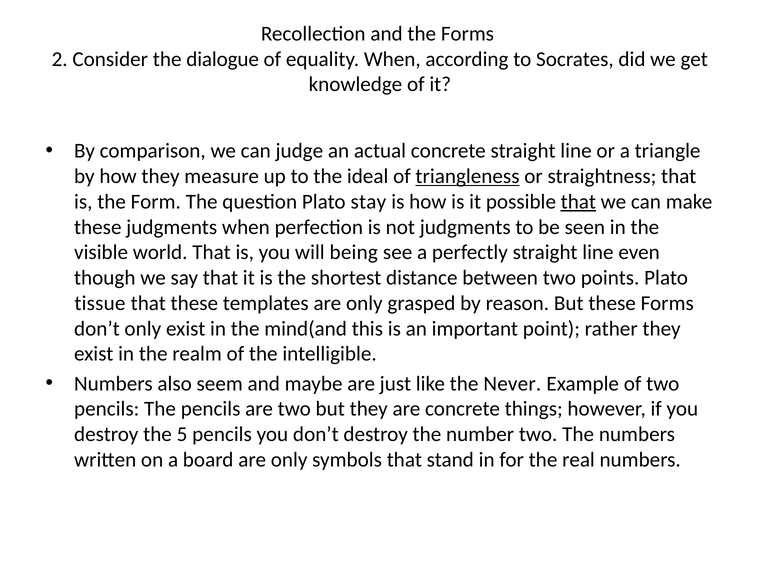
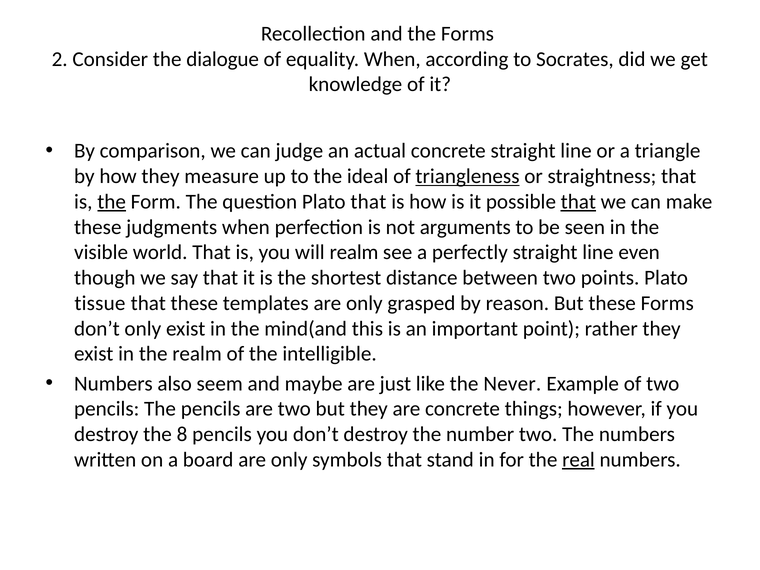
the at (112, 202) underline: none -> present
Plato stay: stay -> that
not judgments: judgments -> arguments
will being: being -> realm
5: 5 -> 8
real underline: none -> present
